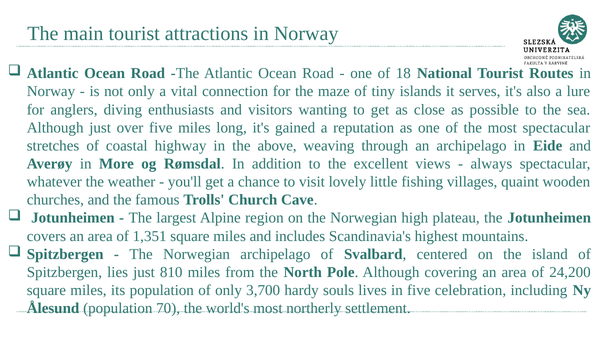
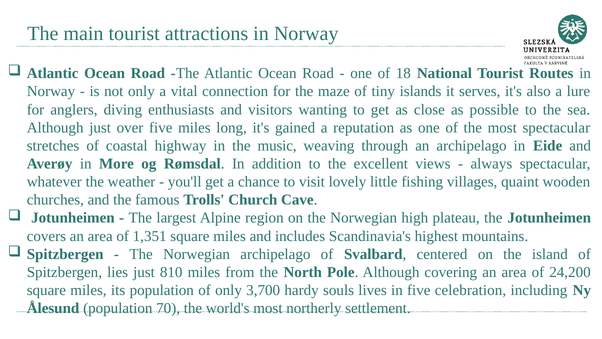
above: above -> music
